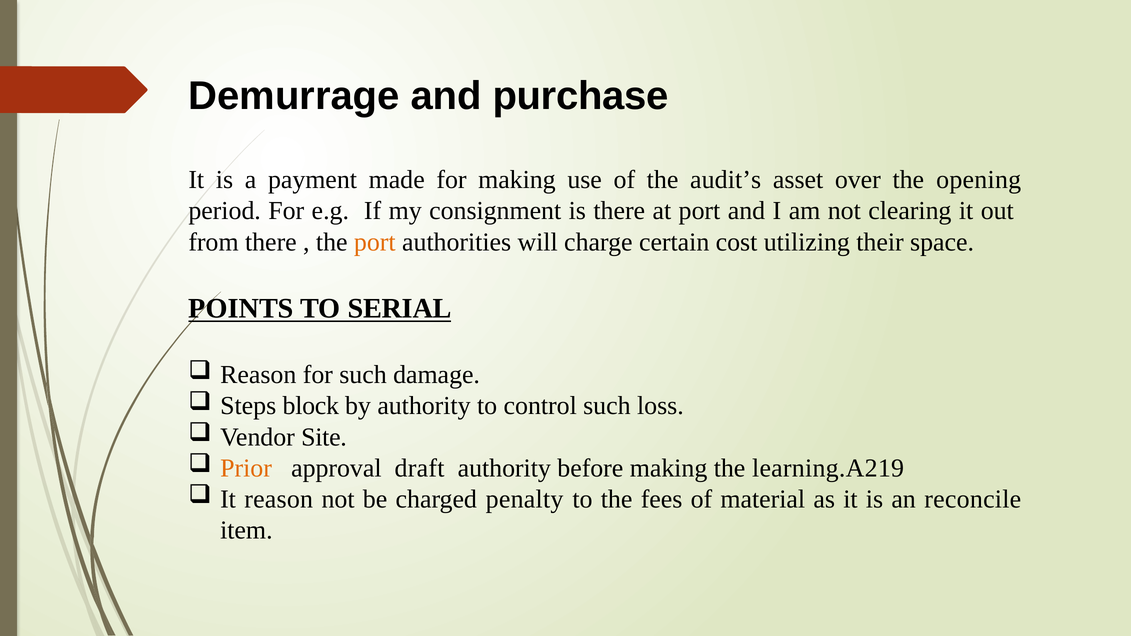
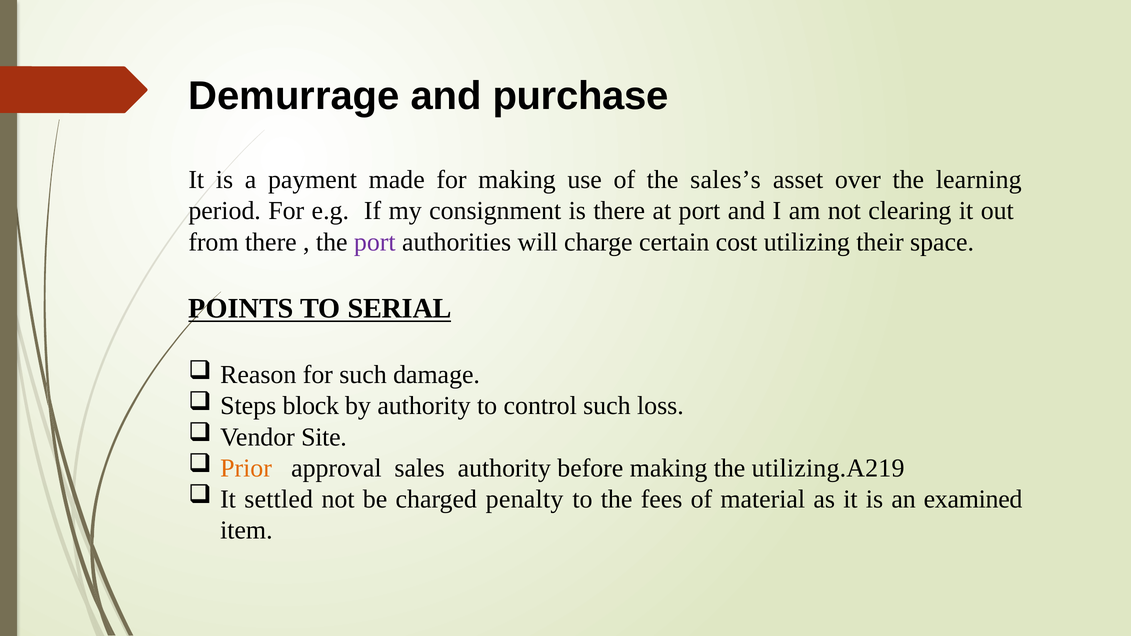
audit’s: audit’s -> sales’s
opening: opening -> learning
port at (375, 242) colour: orange -> purple
draft: draft -> sales
learning.A219: learning.A219 -> utilizing.A219
It reason: reason -> settled
reconcile: reconcile -> examined
